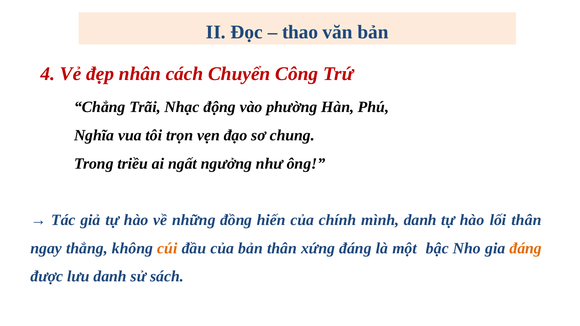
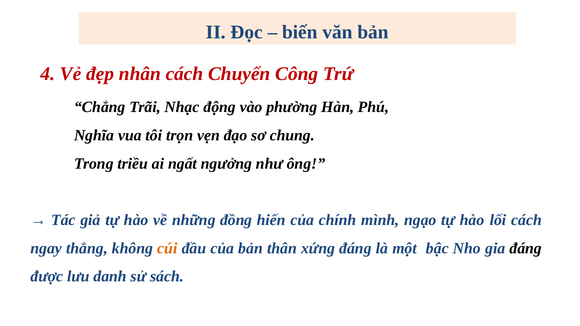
thao: thao -> biến
mình danh: danh -> ngạo
lối thân: thân -> cách
đáng at (526, 248) colour: orange -> black
